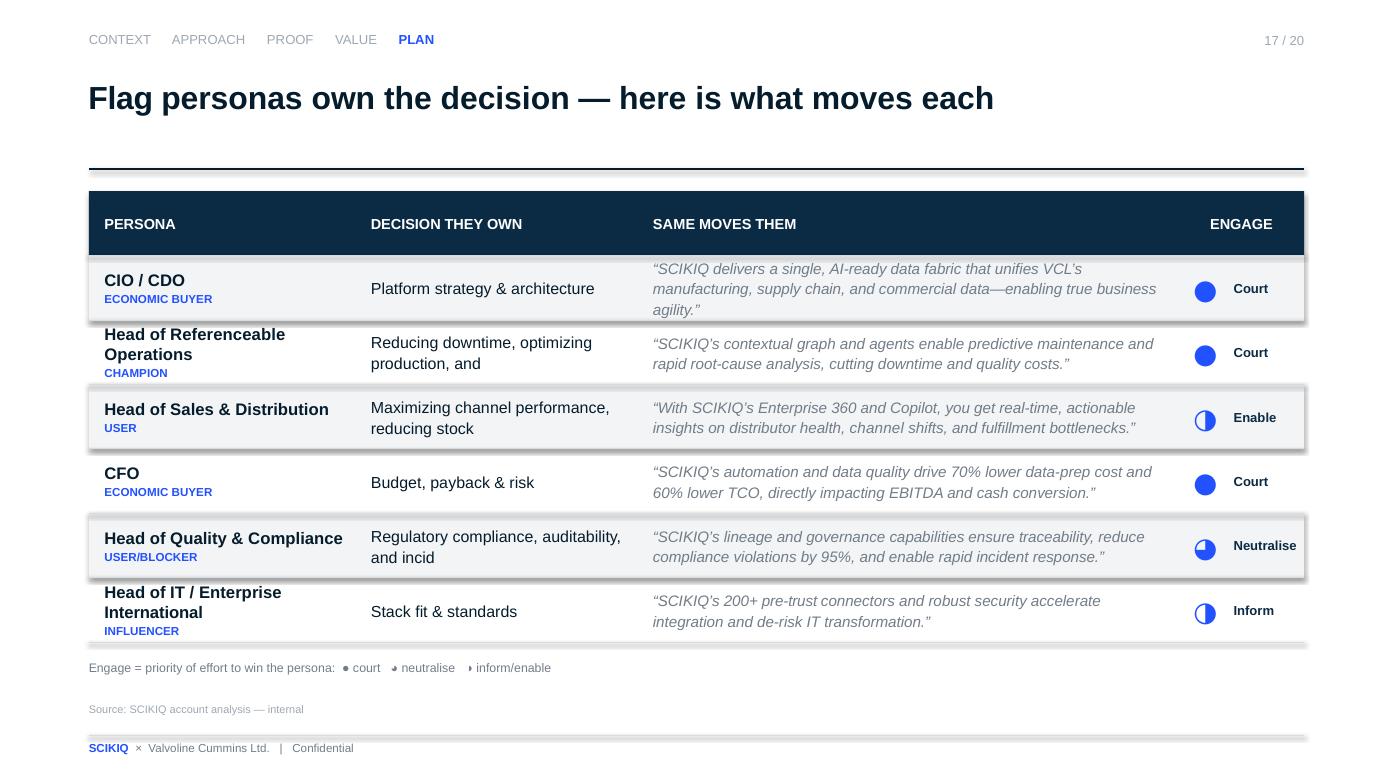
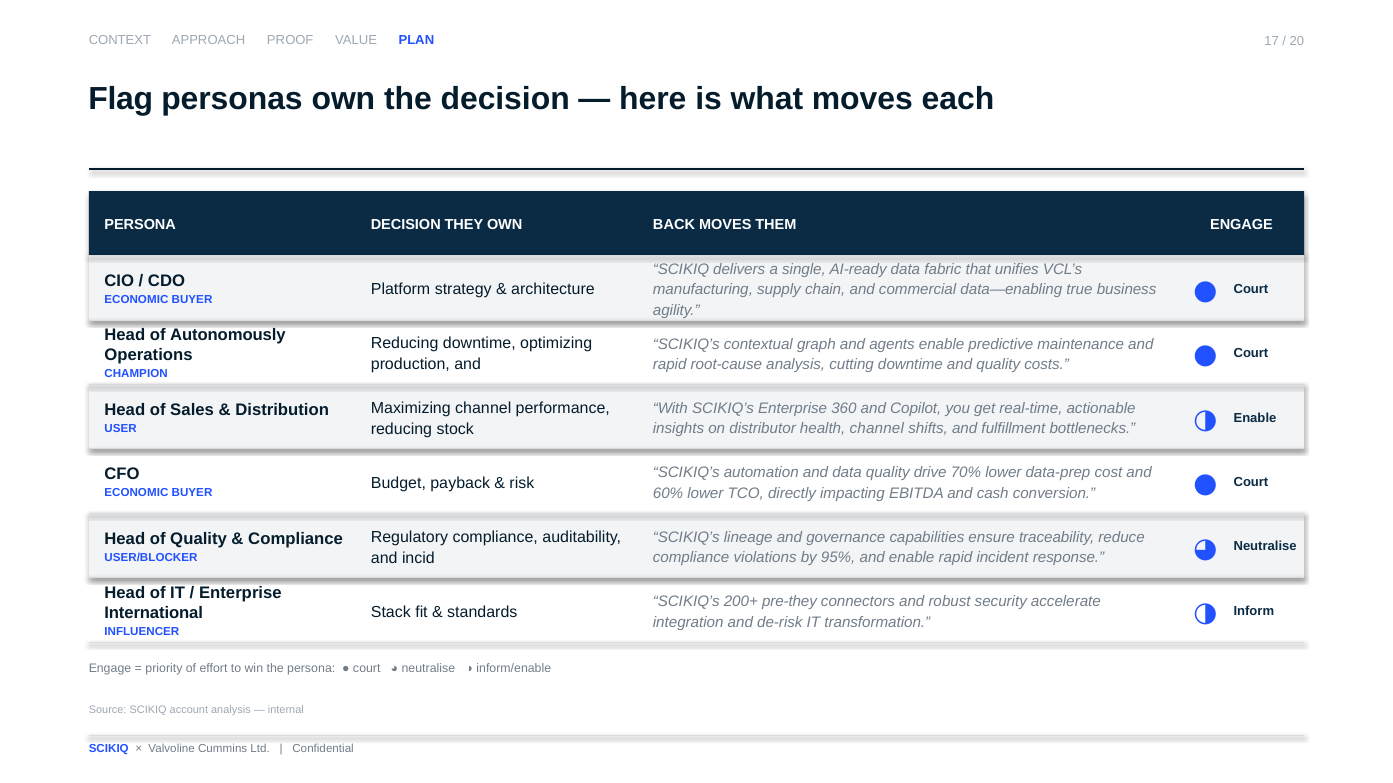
SAME: SAME -> BACK
Referenceable: Referenceable -> Autonomously
pre-trust: pre-trust -> pre-they
